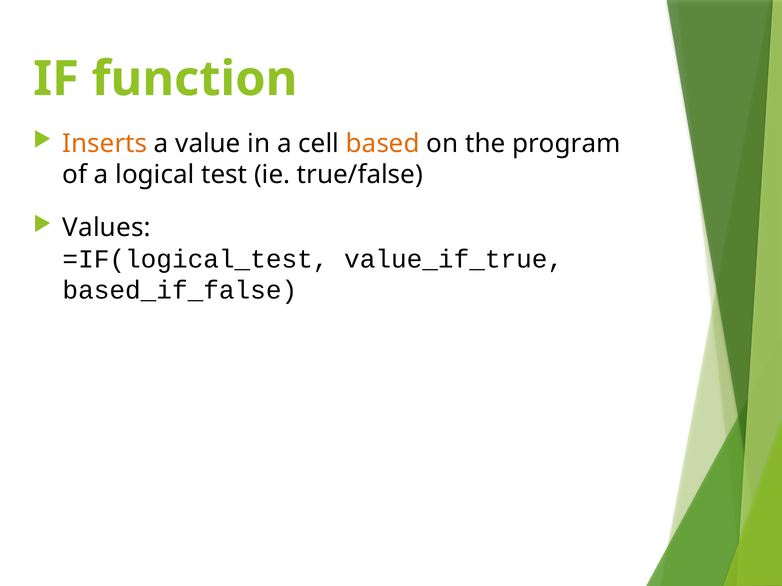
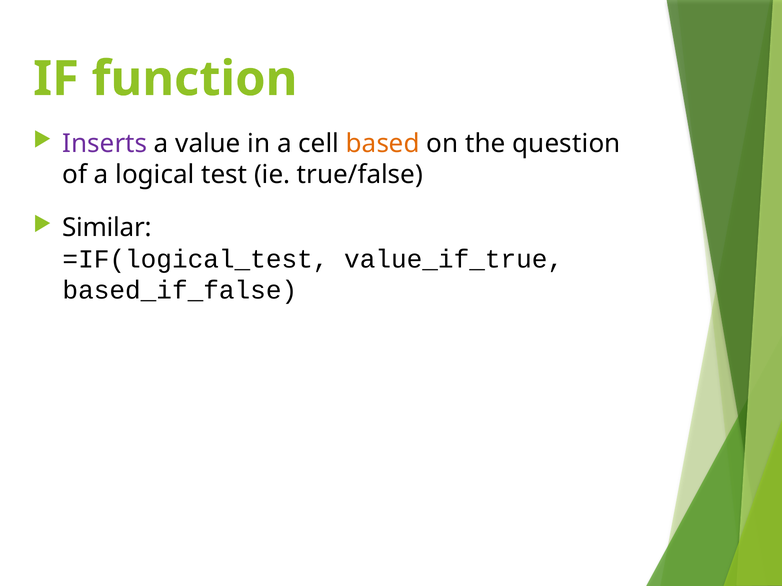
Inserts colour: orange -> purple
program: program -> question
Values: Values -> Similar
